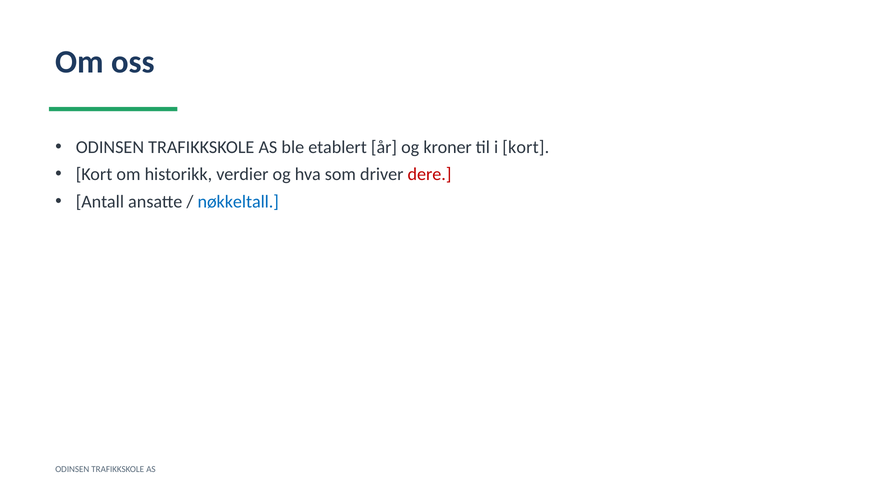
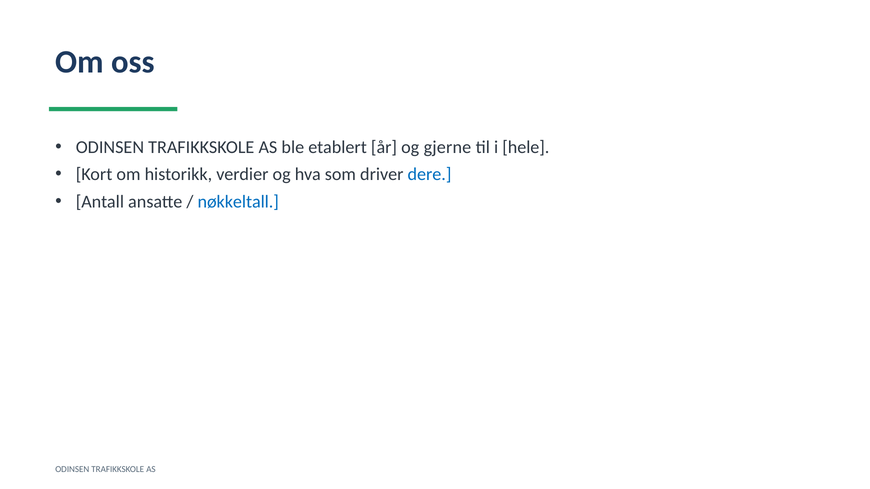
kroner: kroner -> gjerne
i kort: kort -> hele
dere colour: red -> blue
